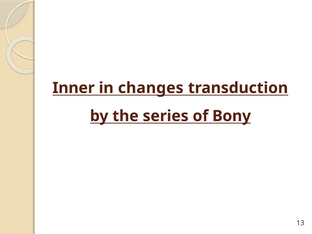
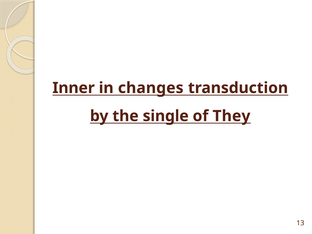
series: series -> single
Bony: Bony -> They
